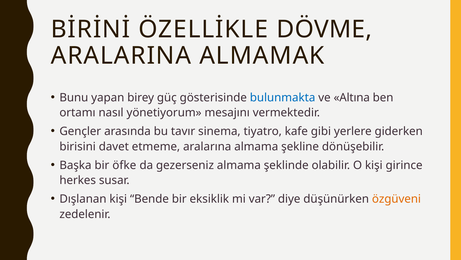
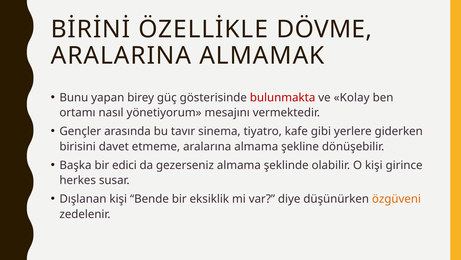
bulunmakta colour: blue -> red
Altına: Altına -> Kolay
öfke: öfke -> edici
